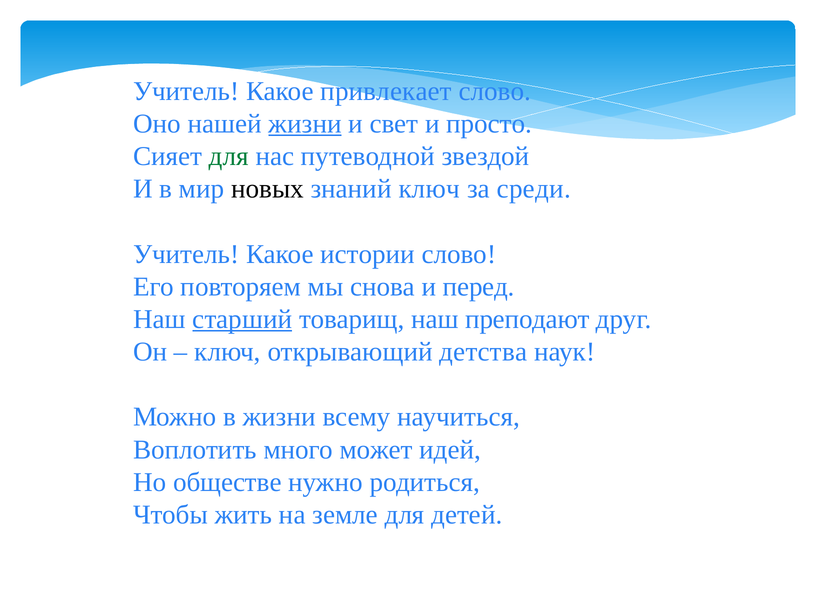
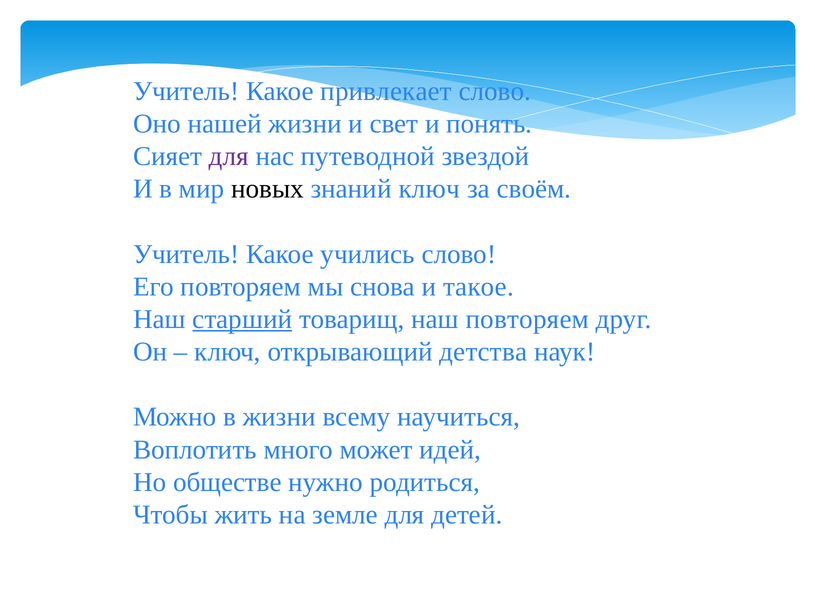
жизни at (305, 124) underline: present -> none
просто: просто -> понять
для at (229, 156) colour: green -> purple
среди: среди -> своём
истории: истории -> учились
перед: перед -> такое
наш преподают: преподают -> повторяем
